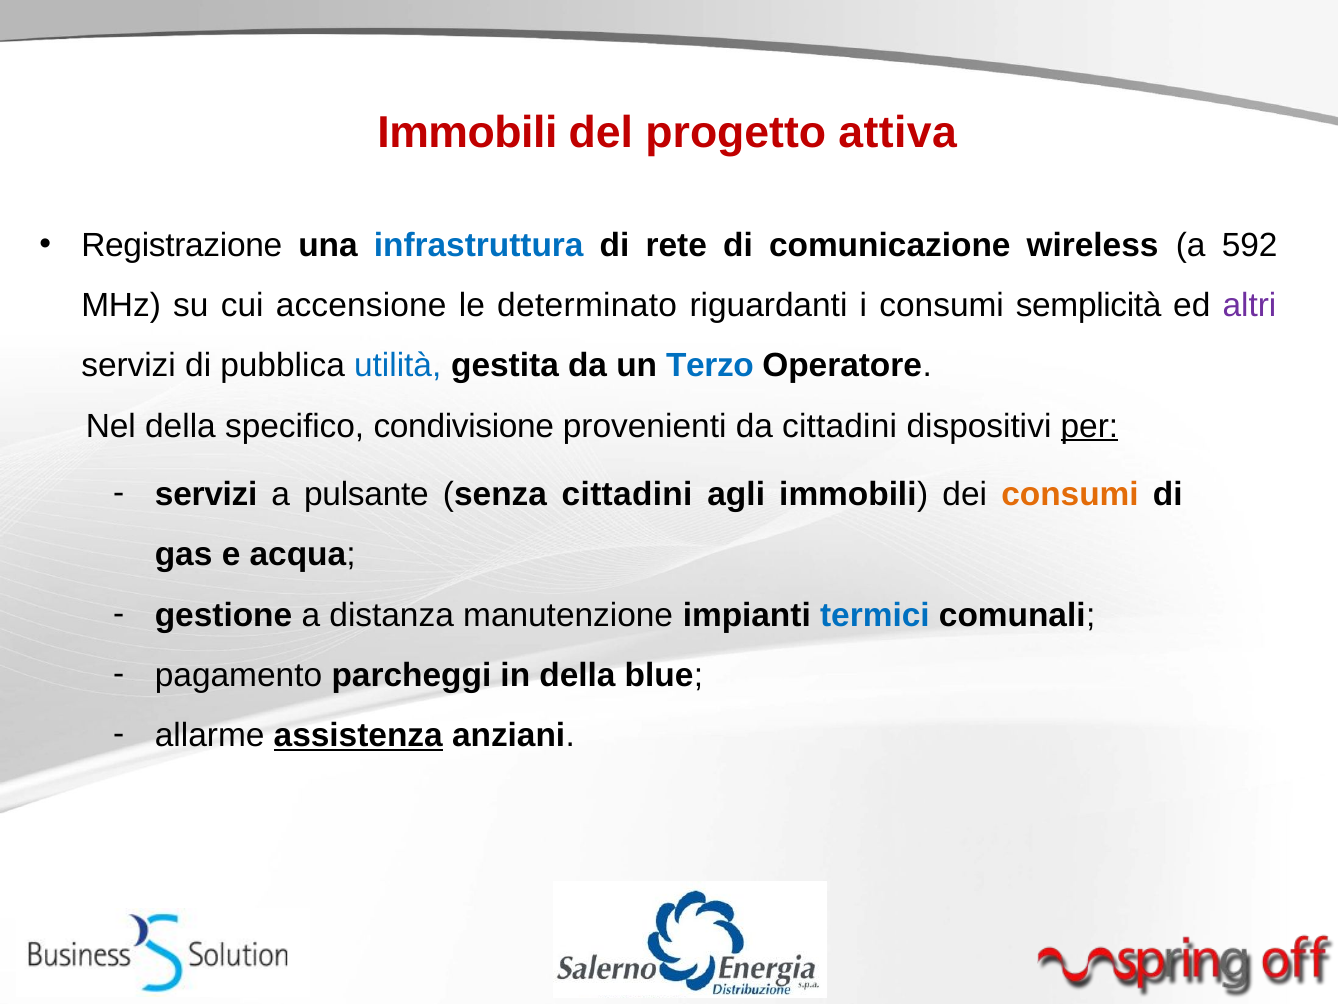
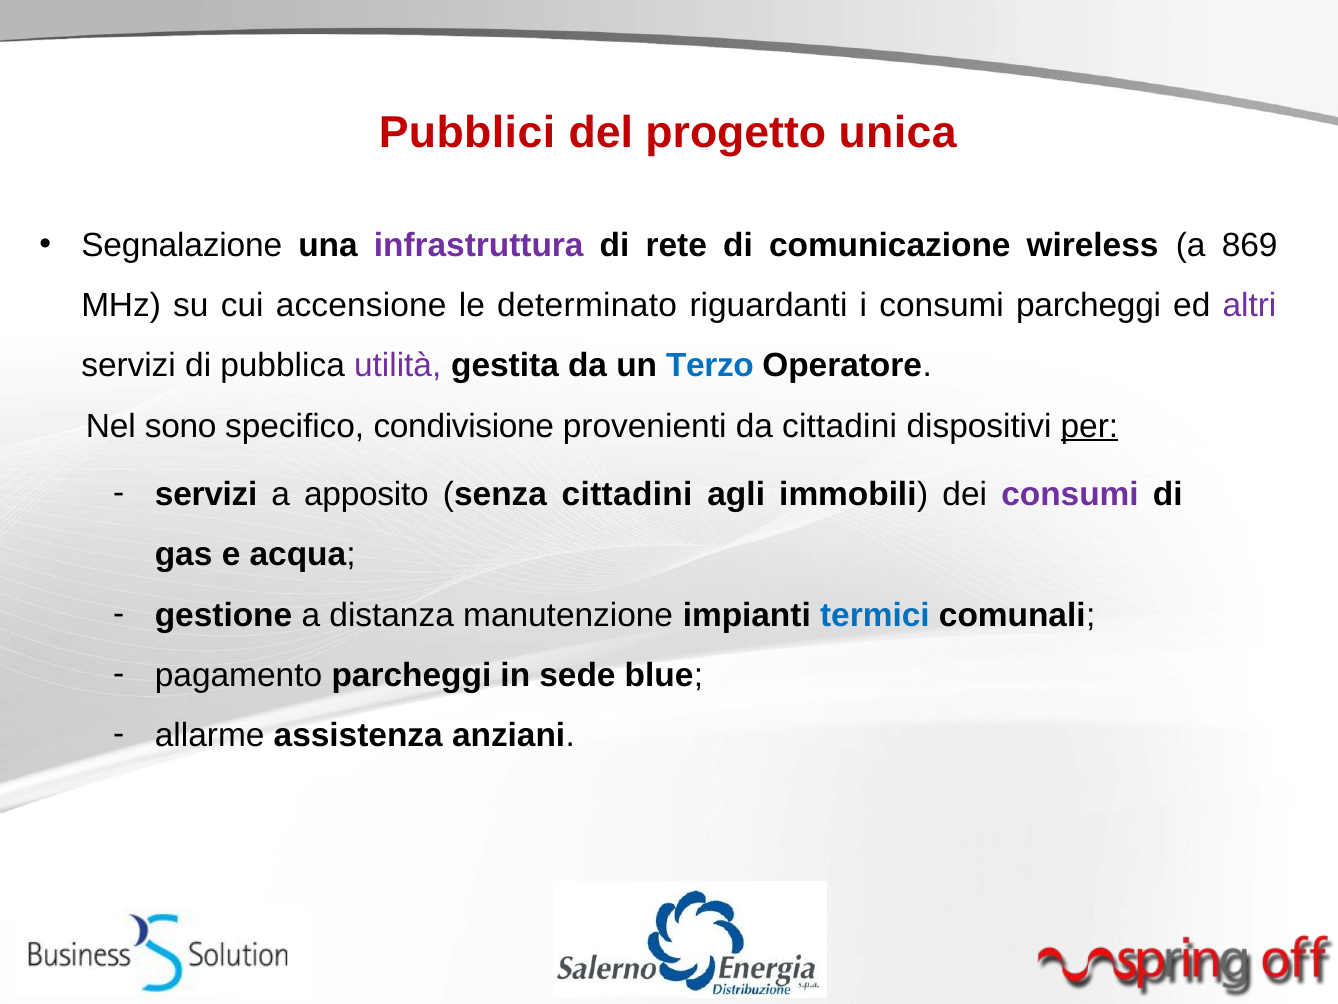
Immobili at (467, 133): Immobili -> Pubblici
attiva: attiva -> unica
Registrazione: Registrazione -> Segnalazione
infrastruttura colour: blue -> purple
592: 592 -> 869
consumi semplicità: semplicità -> parcheggi
utilità colour: blue -> purple
Nel della: della -> sono
pulsante: pulsante -> apposito
consumi at (1070, 494) colour: orange -> purple
in della: della -> sede
assistenza underline: present -> none
